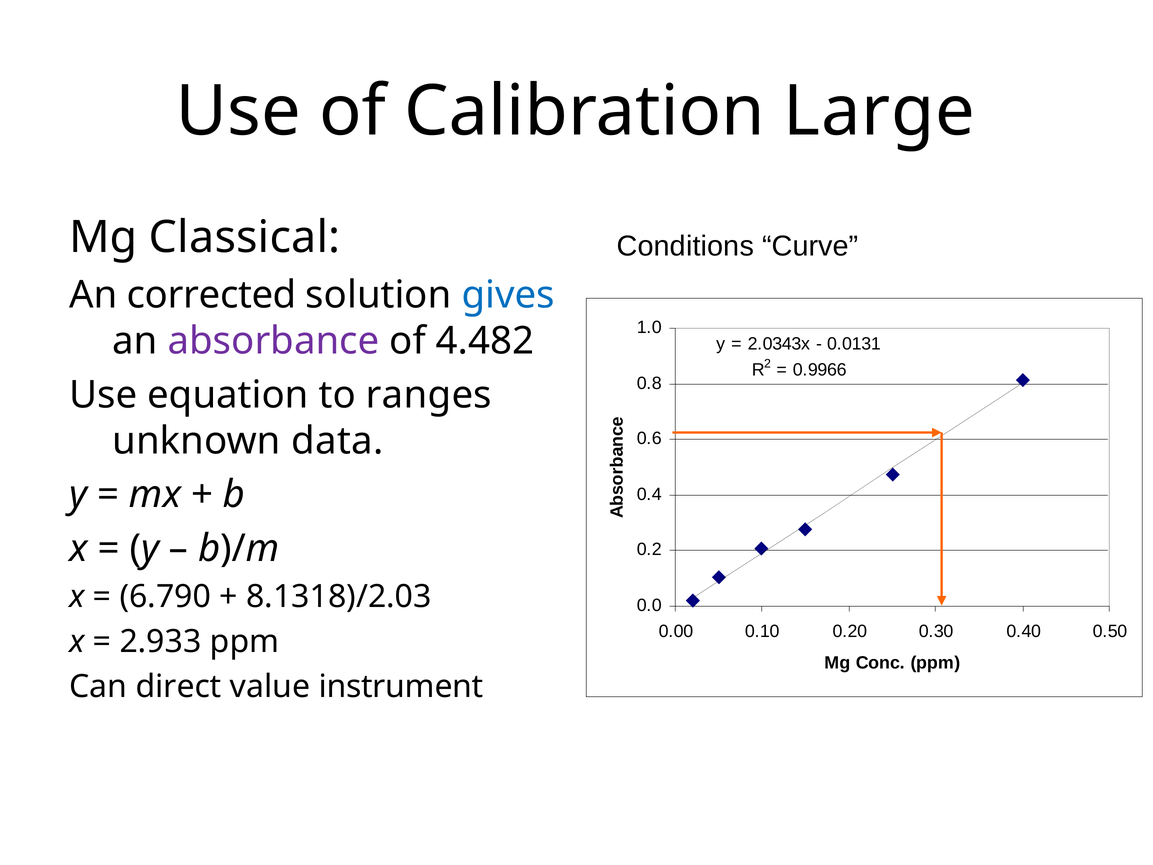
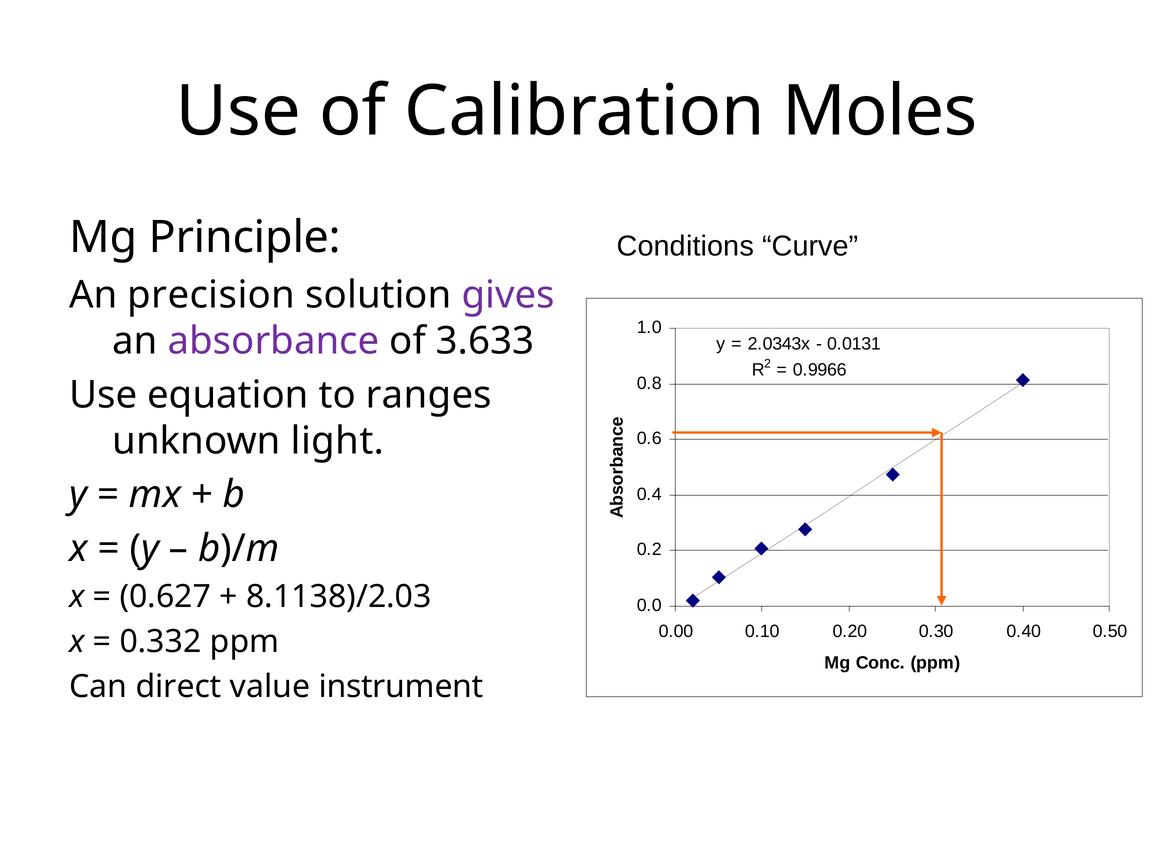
Large: Large -> Moles
Classical: Classical -> Principle
corrected: corrected -> precision
gives colour: blue -> purple
4.482: 4.482 -> 3.633
data: data -> light
6.790: 6.790 -> 0.627
8.1318)/2.03: 8.1318)/2.03 -> 8.1138)/2.03
2.933: 2.933 -> 0.332
